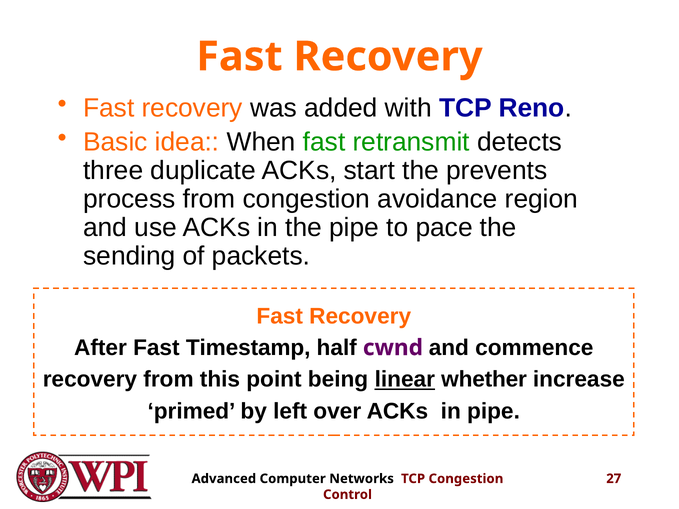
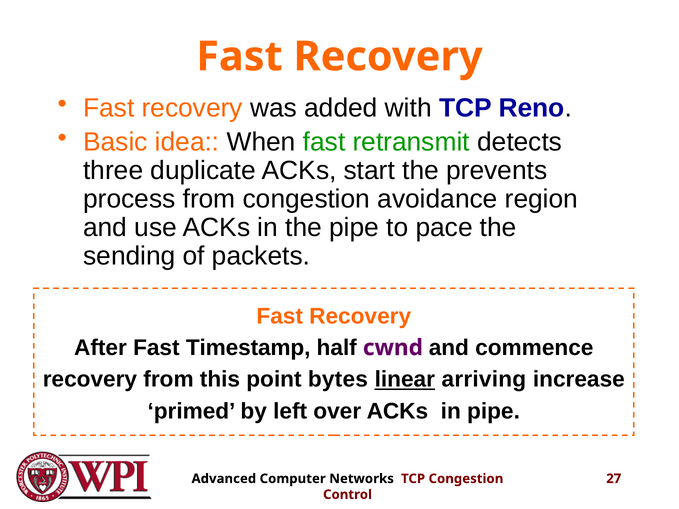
being: being -> bytes
whether: whether -> arriving
